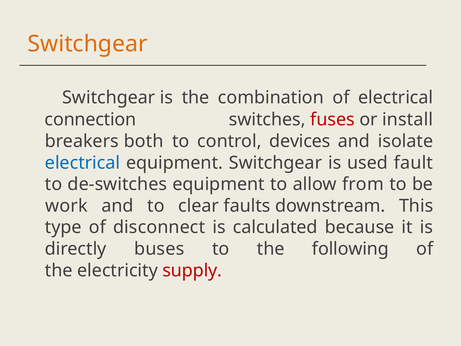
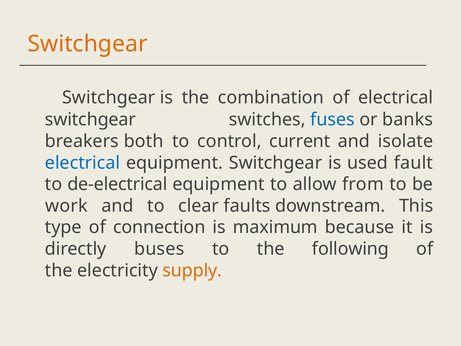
connection at (90, 120): connection -> switchgear
fuses colour: red -> blue
install: install -> banks
devices: devices -> current
de-switches: de-switches -> de-electrical
disconnect: disconnect -> connection
calculated: calculated -> maximum
supply colour: red -> orange
